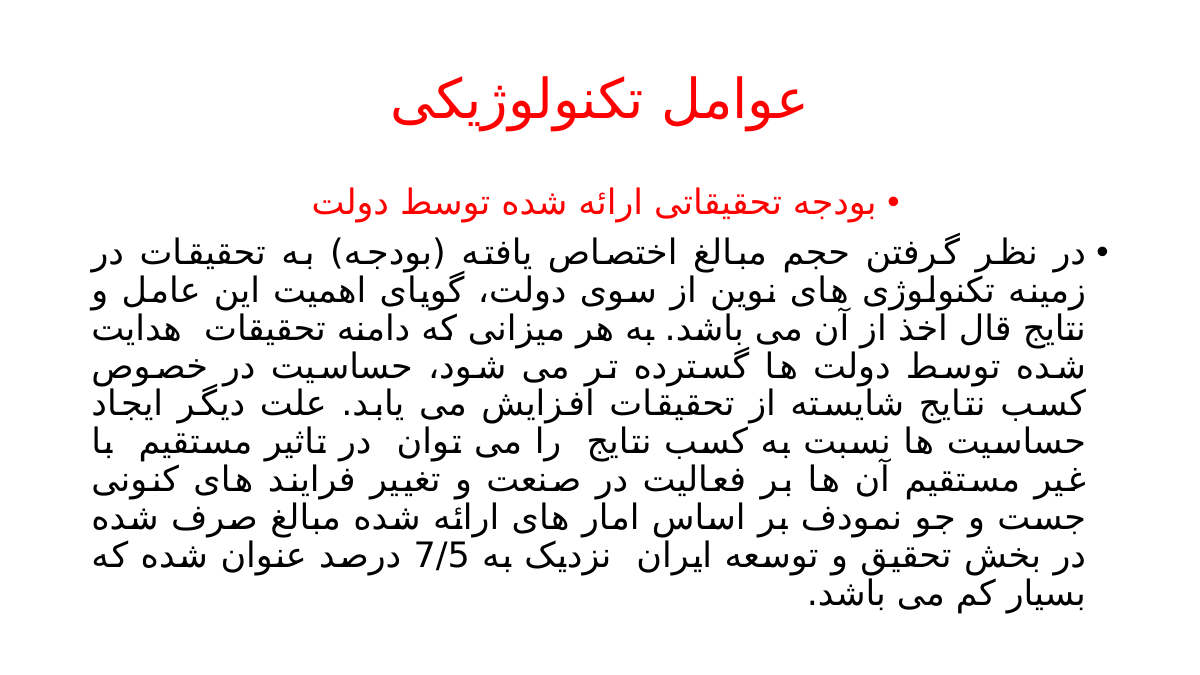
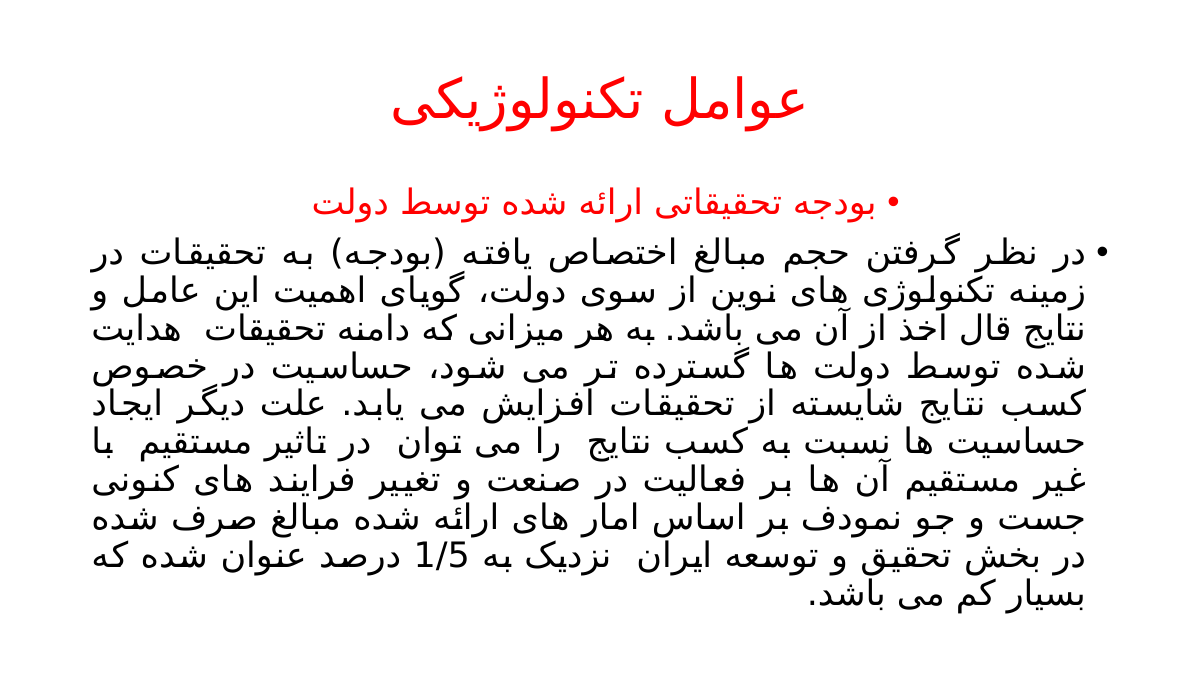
7/5: 7/5 -> 1/5
